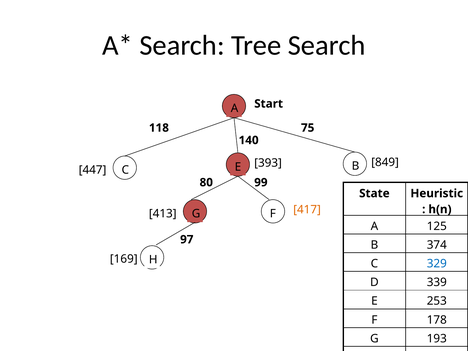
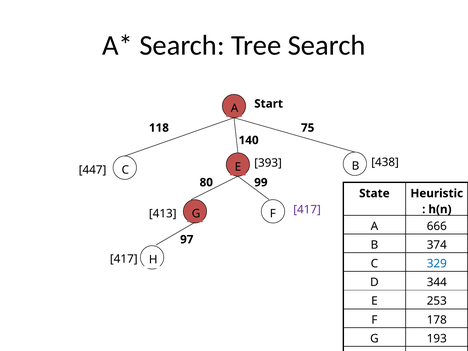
849: 849 -> 438
417 at (307, 210) colour: orange -> purple
125: 125 -> 666
169 at (124, 259): 169 -> 417
339: 339 -> 344
